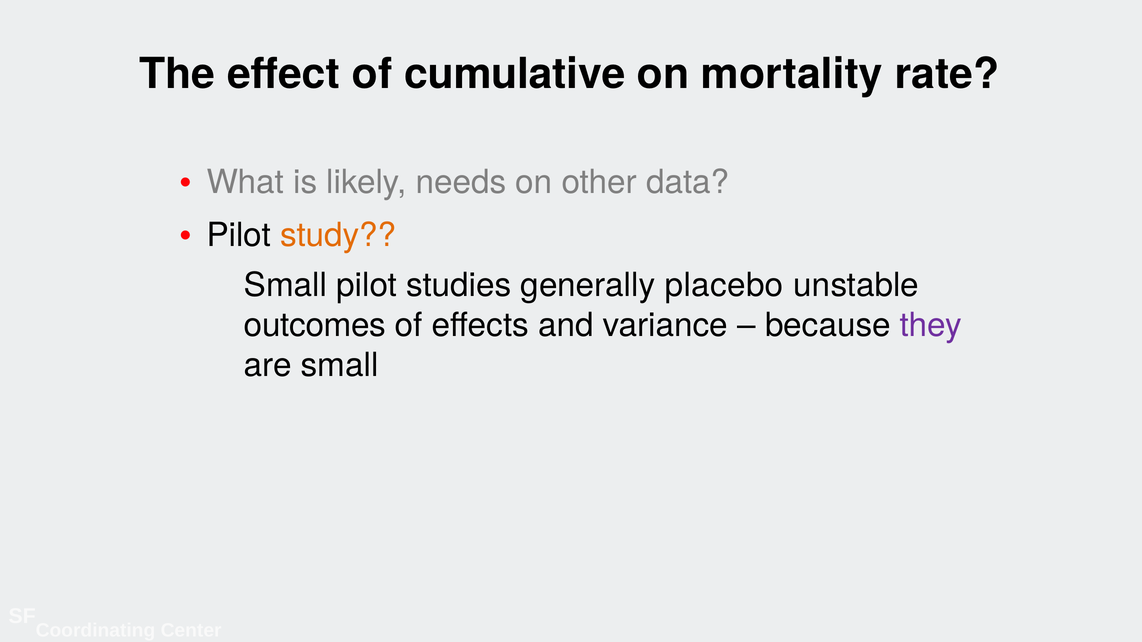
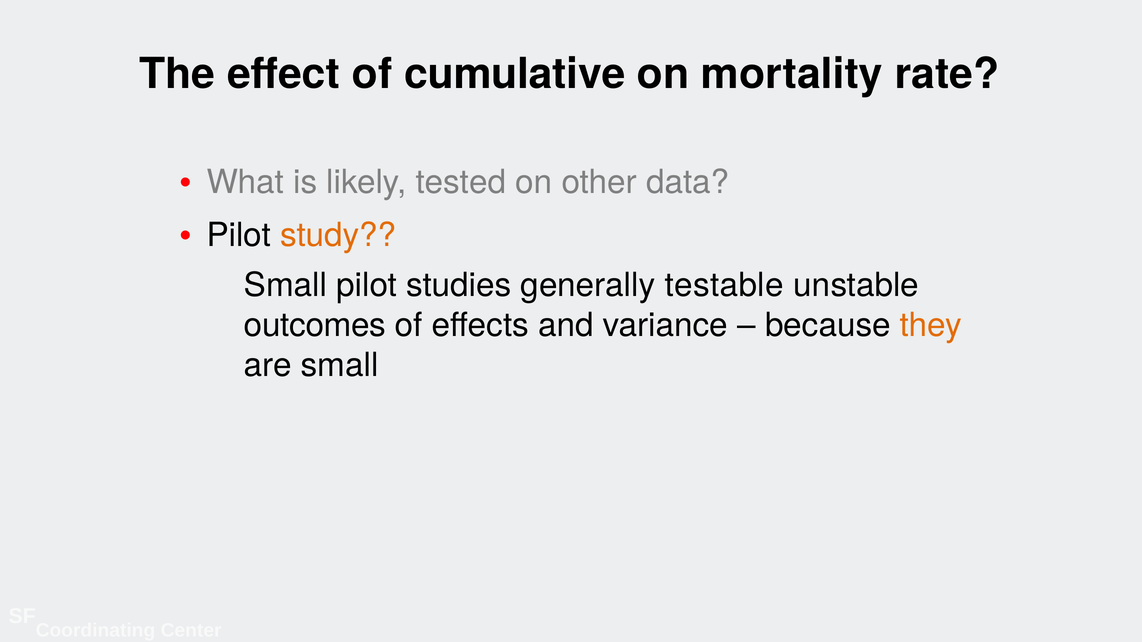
needs: needs -> tested
placebo: placebo -> testable
they colour: purple -> orange
